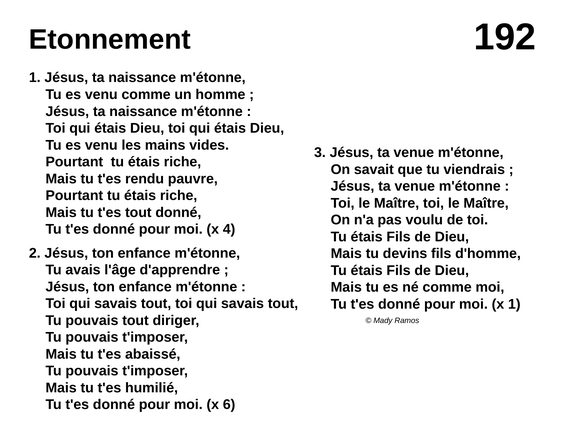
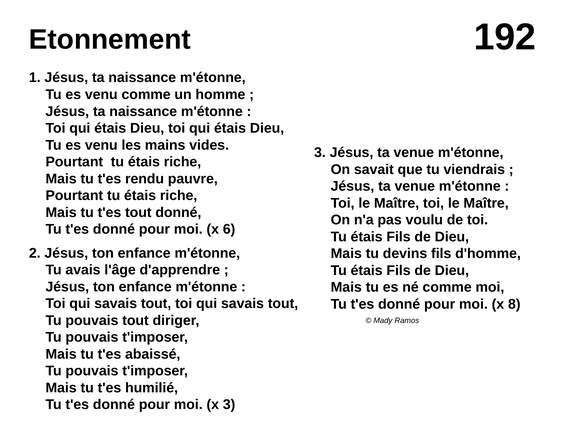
4: 4 -> 6
x 1: 1 -> 8
x 6: 6 -> 3
